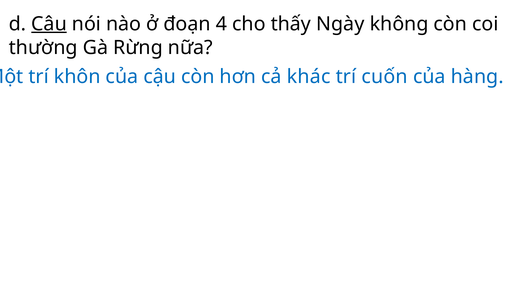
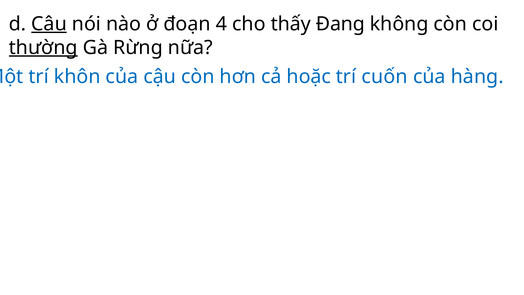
Ngày: Ngày -> Đang
thường underline: none -> present
khác: khác -> hoặc
